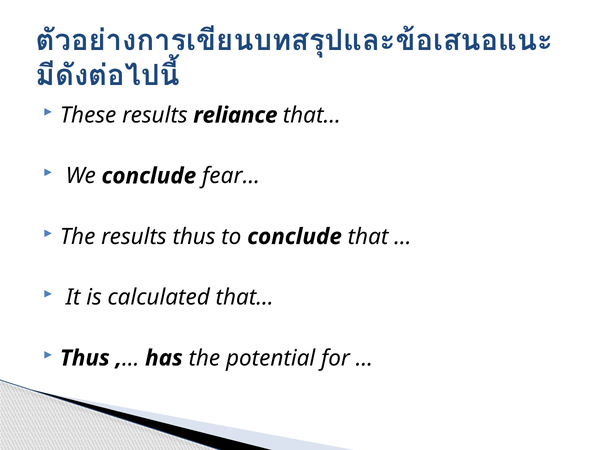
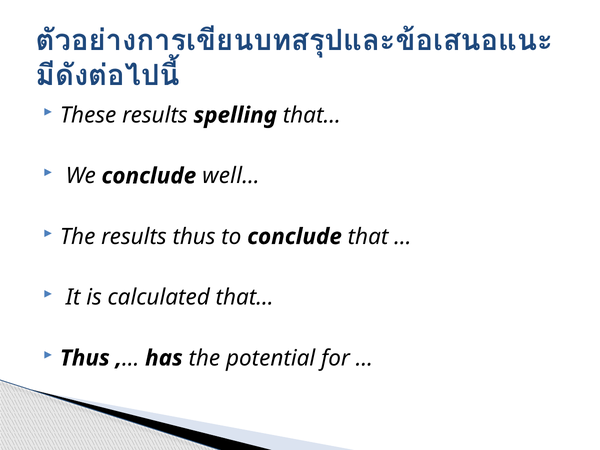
reliance: reliance -> spelling
fear…: fear… -> well…
